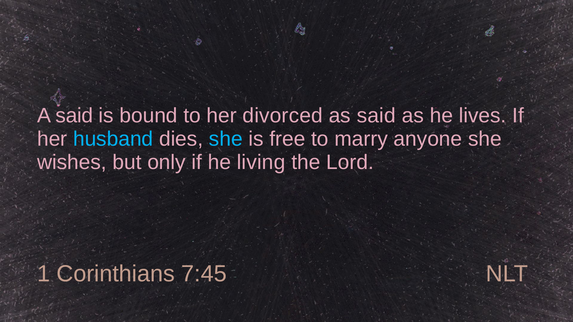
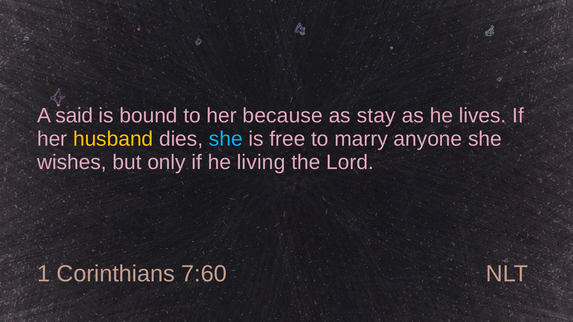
divorced: divorced -> because
as said: said -> stay
husband colour: light blue -> yellow
7:45: 7:45 -> 7:60
